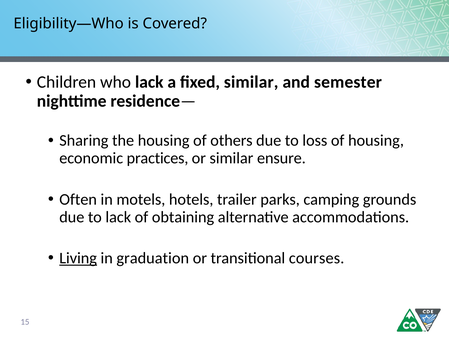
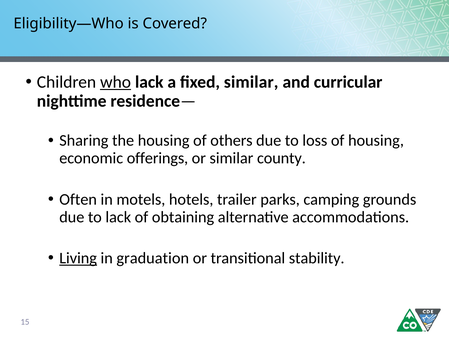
who underline: none -> present
semester: semester -> curricular
practices: practices -> offerings
ensure: ensure -> county
courses: courses -> stability
